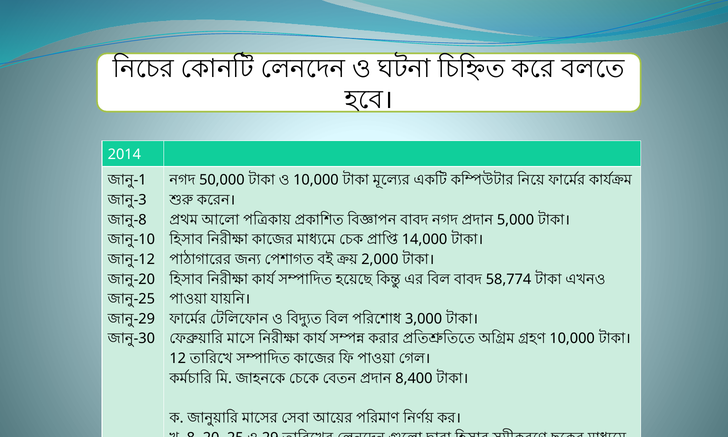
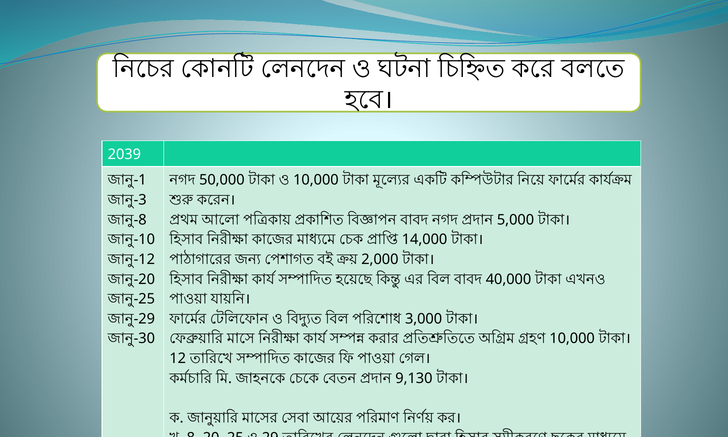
2014: 2014 -> 2039
58,774: 58,774 -> 40,000
8,400: 8,400 -> 9,130
